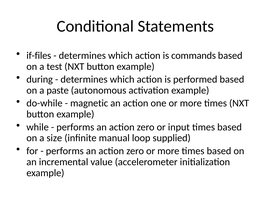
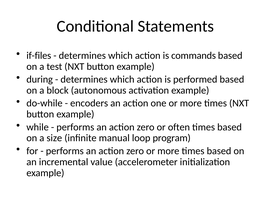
paste: paste -> block
magnetic: magnetic -> encoders
input: input -> often
supplied: supplied -> program
